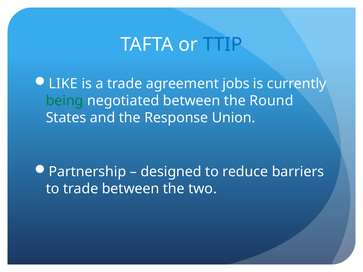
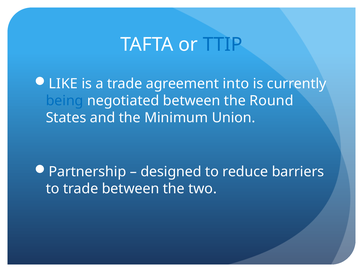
jobs: jobs -> into
being colour: green -> blue
Response: Response -> Minimum
